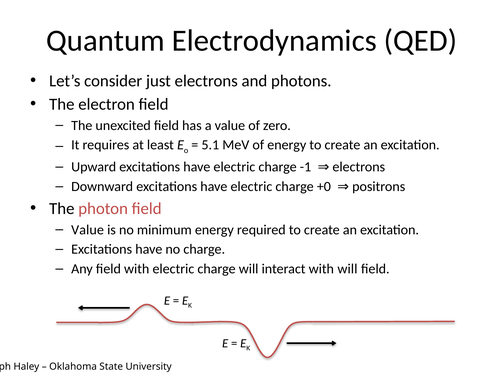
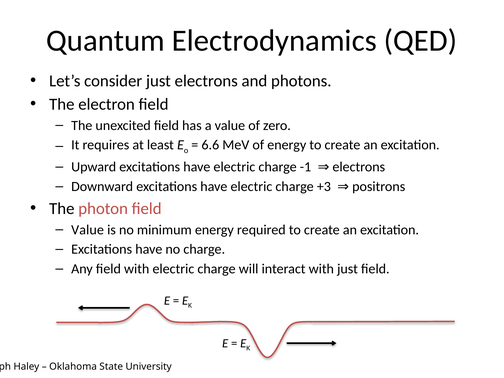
5.1: 5.1 -> 6.6
+0: +0 -> +3
with will: will -> just
